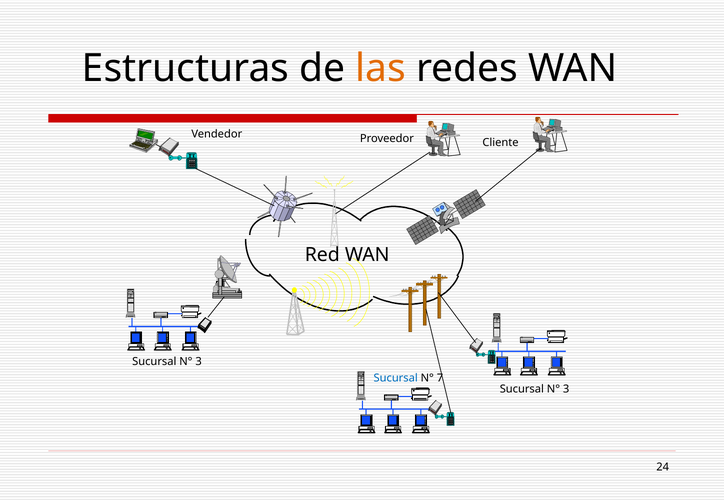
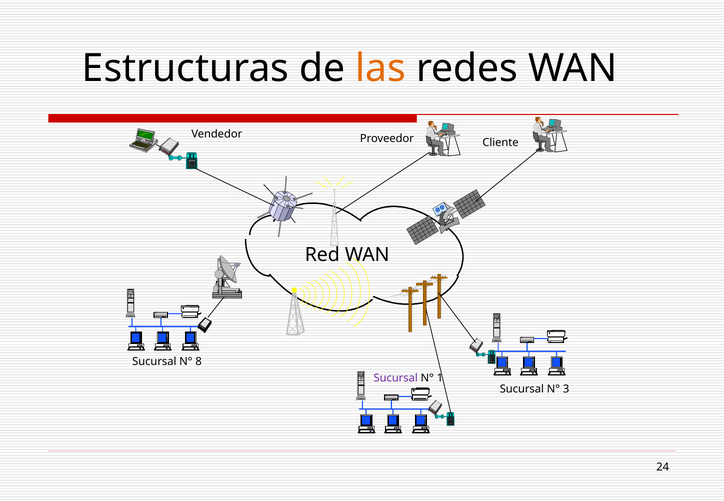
3 at (199, 362): 3 -> 8
Sucursal at (396, 378) colour: blue -> purple
7: 7 -> 1
